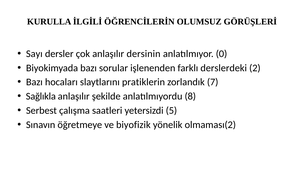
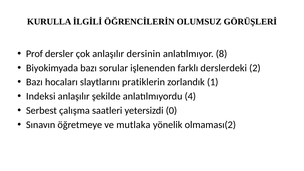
Sayı: Sayı -> Prof
0: 0 -> 8
7: 7 -> 1
Sağlıkla: Sağlıkla -> Indeksi
8: 8 -> 4
5: 5 -> 0
biyofizik: biyofizik -> mutlaka
